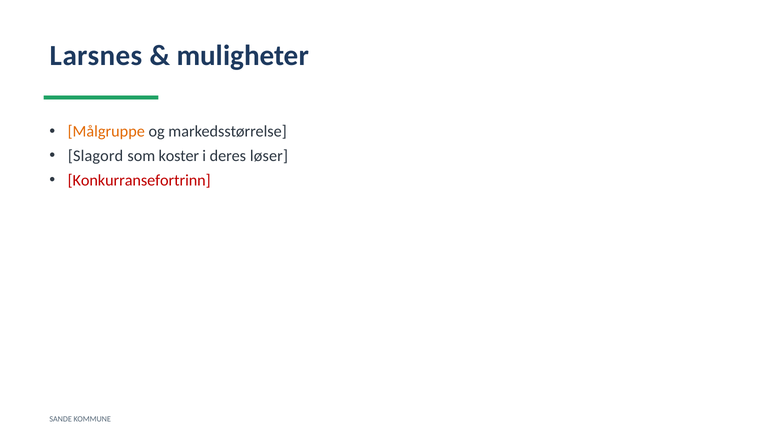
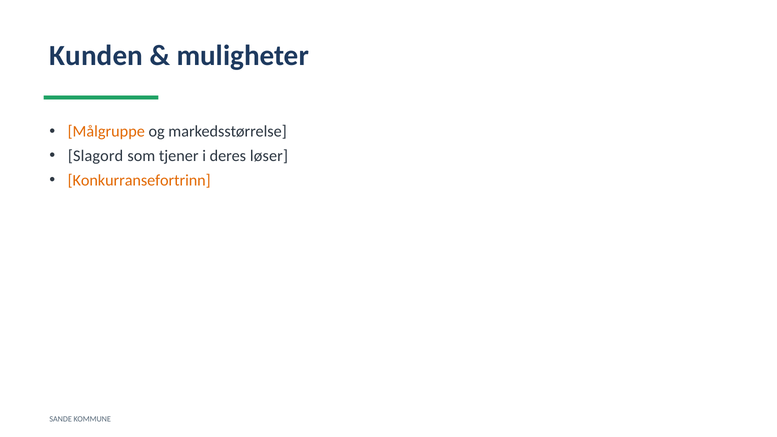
Larsnes: Larsnes -> Kunden
koster: koster -> tjener
Konkurransefortrinn colour: red -> orange
